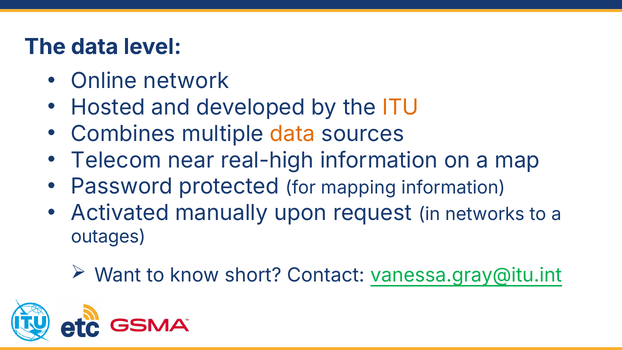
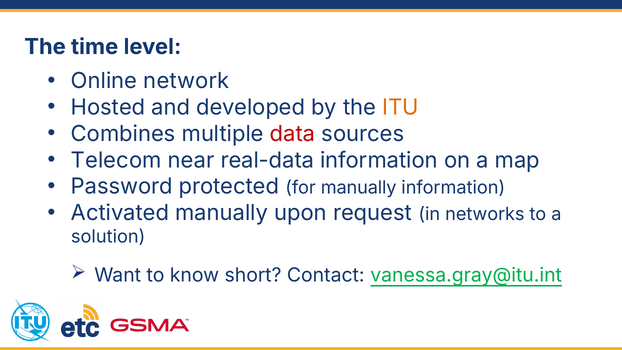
The data: data -> time
data at (293, 134) colour: orange -> red
real-high: real-high -> real-data
for mapping: mapping -> manually
outages: outages -> solution
